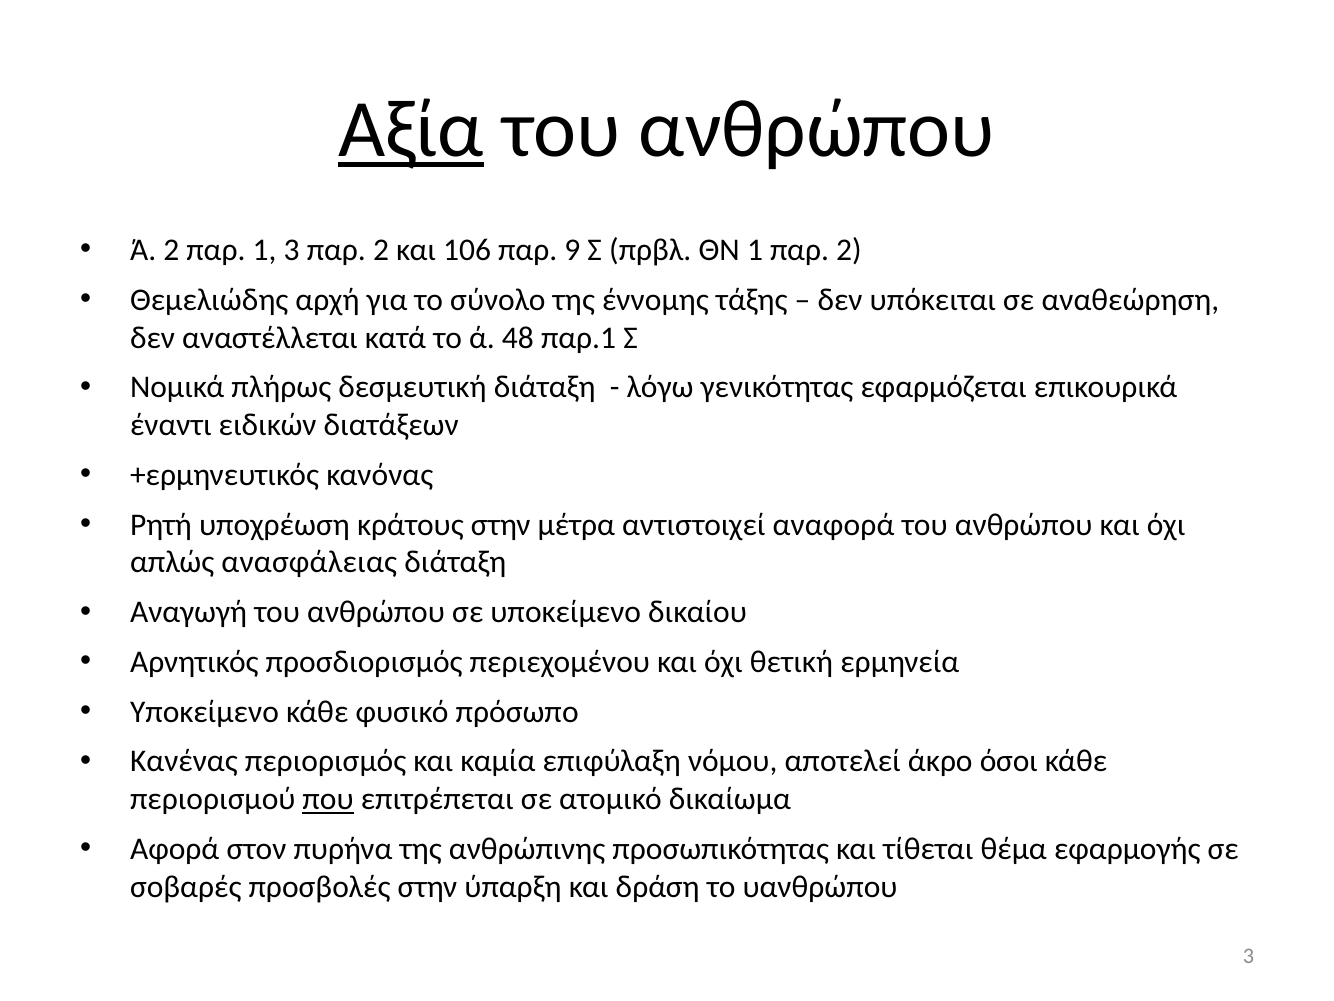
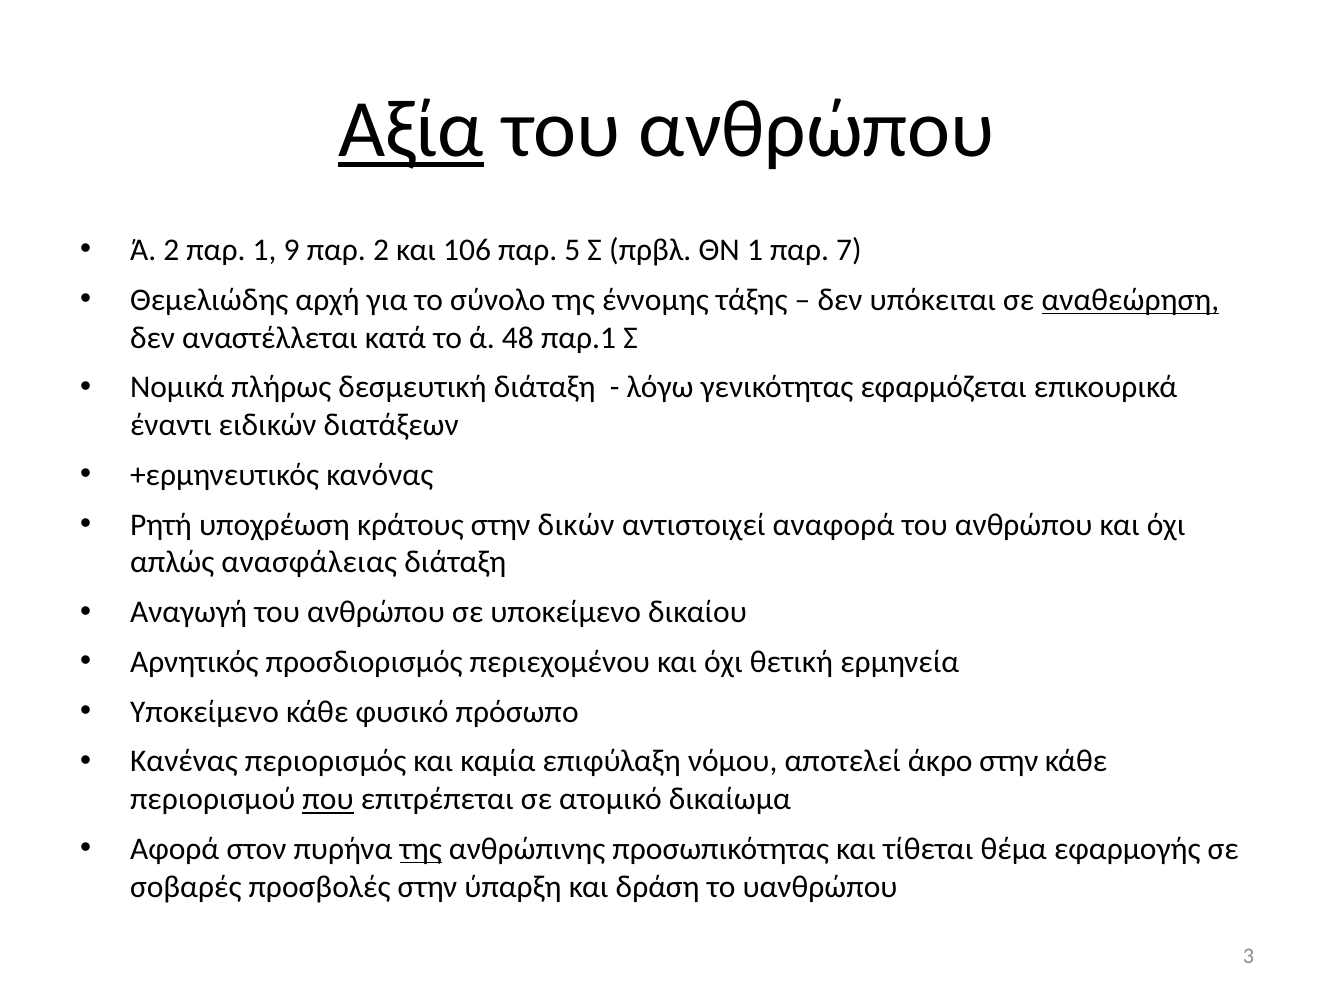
1 3: 3 -> 9
9: 9 -> 5
1 παρ 2: 2 -> 7
αναθεώρηση underline: none -> present
μέτρα: μέτρα -> δικών
άκρο όσοι: όσοι -> στην
της at (421, 849) underline: none -> present
